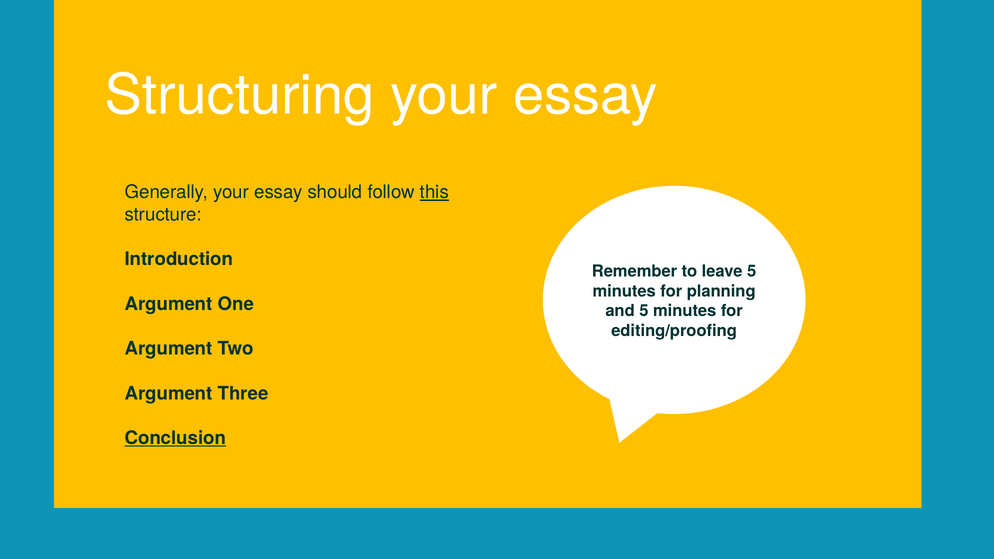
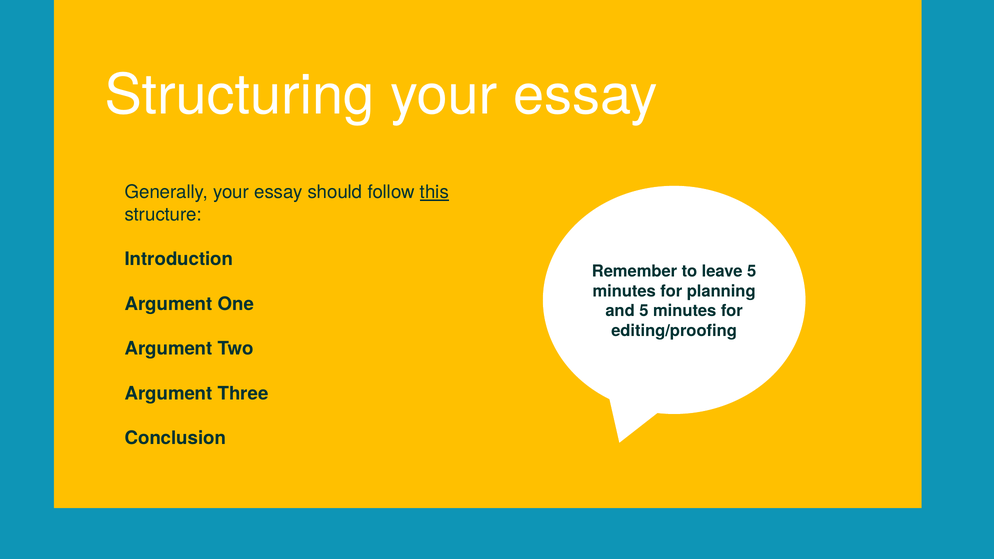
Conclusion underline: present -> none
